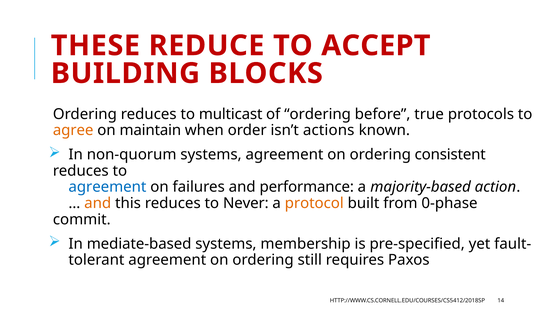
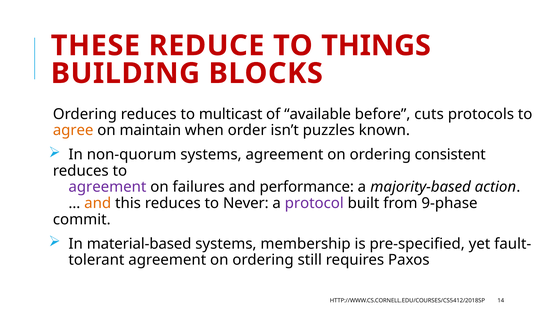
ACCEPT: ACCEPT -> THINGS
of ordering: ordering -> available
true: true -> cuts
actions: actions -> puzzles
agreement at (107, 187) colour: blue -> purple
protocol colour: orange -> purple
0-phase: 0-phase -> 9-phase
mediate-based: mediate-based -> material-based
